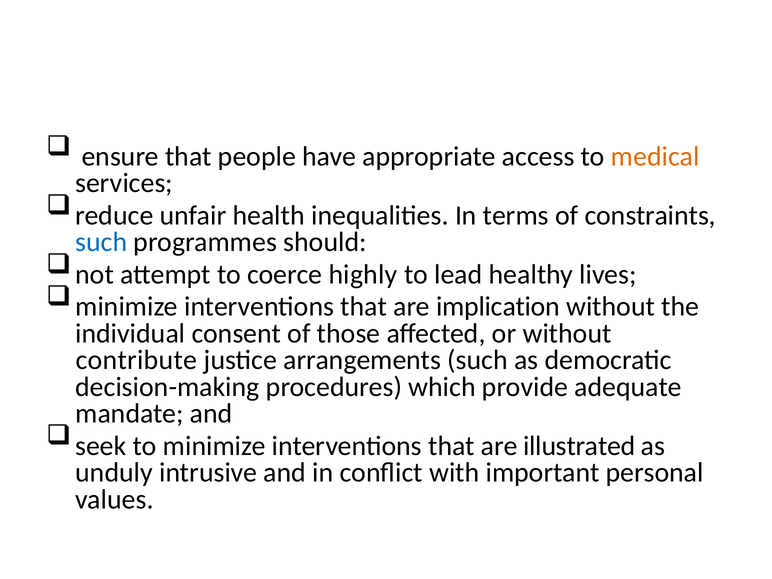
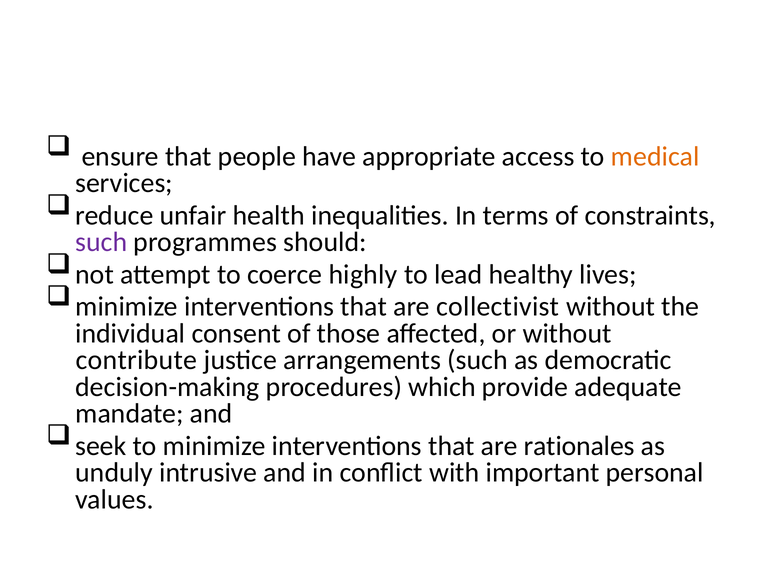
such at (101, 242) colour: blue -> purple
implication: implication -> collectivist
illustrated: illustrated -> rationales
